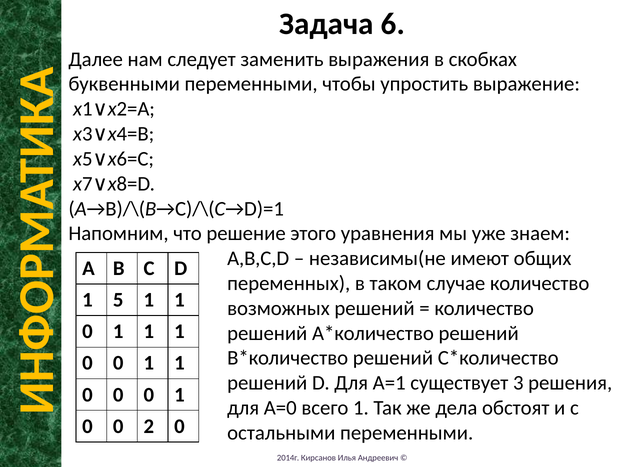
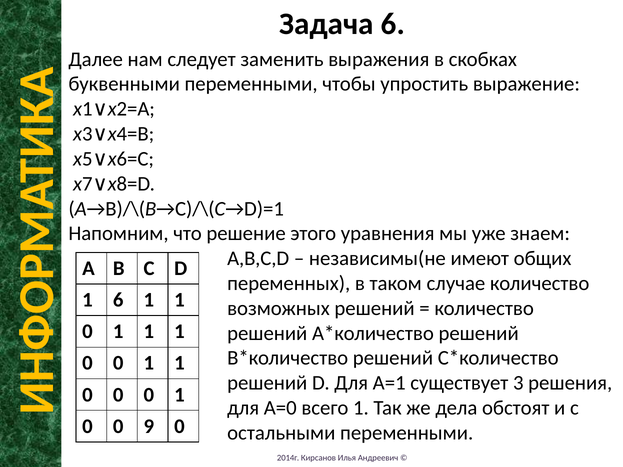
1 5: 5 -> 6
2: 2 -> 9
